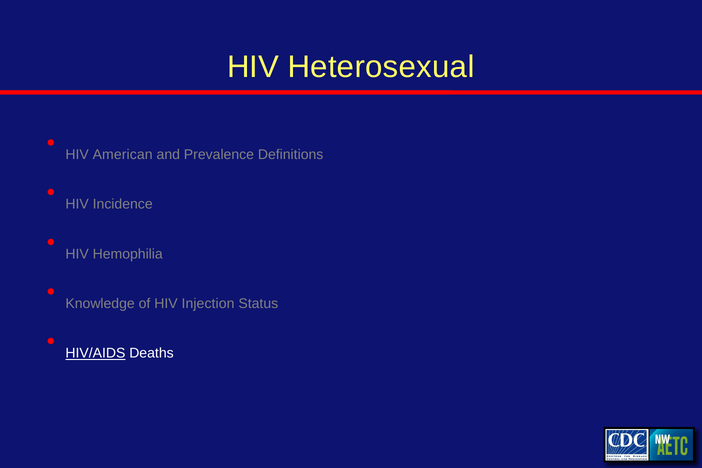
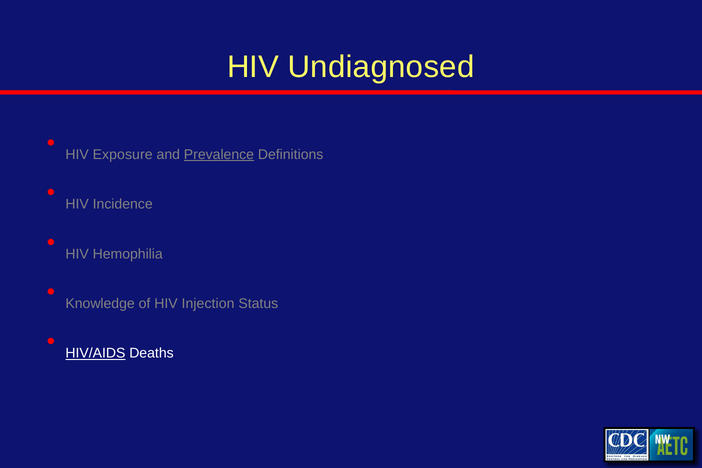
Heterosexual: Heterosexual -> Undiagnosed
American: American -> Exposure
Prevalence underline: none -> present
